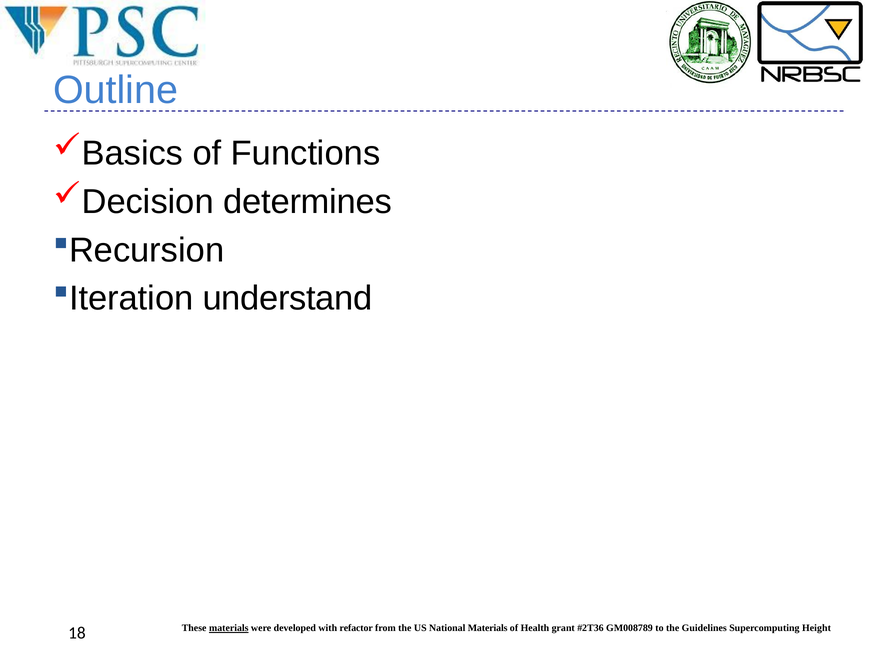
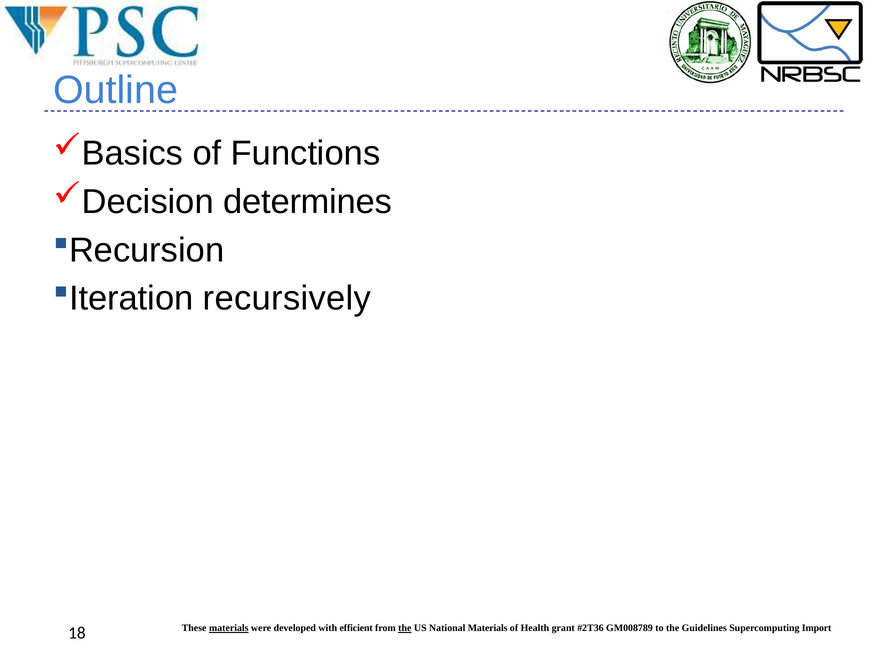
understand: understand -> recursively
refactor: refactor -> efficient
the at (405, 628) underline: none -> present
Height: Height -> Import
